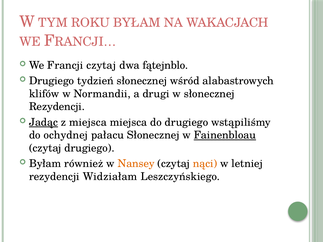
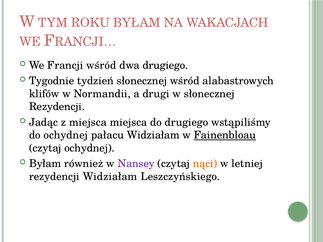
Francji czytaj: czytaj -> wśród
dwa fątejnblo: fątejnblo -> drugiego
Drugiego at (52, 81): Drugiego -> Tygodnie
Jadąc underline: present -> none
pałacu Słonecznej: Słonecznej -> Widziałam
czytaj drugiego: drugiego -> ochydnej
Nansey colour: orange -> purple
